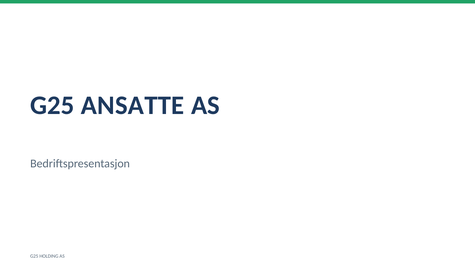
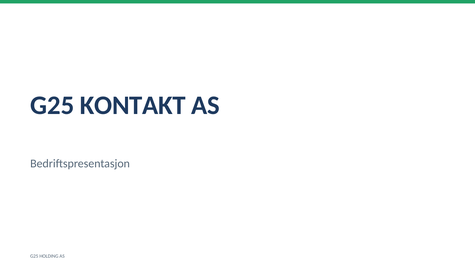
ANSATTE: ANSATTE -> KONTAKT
